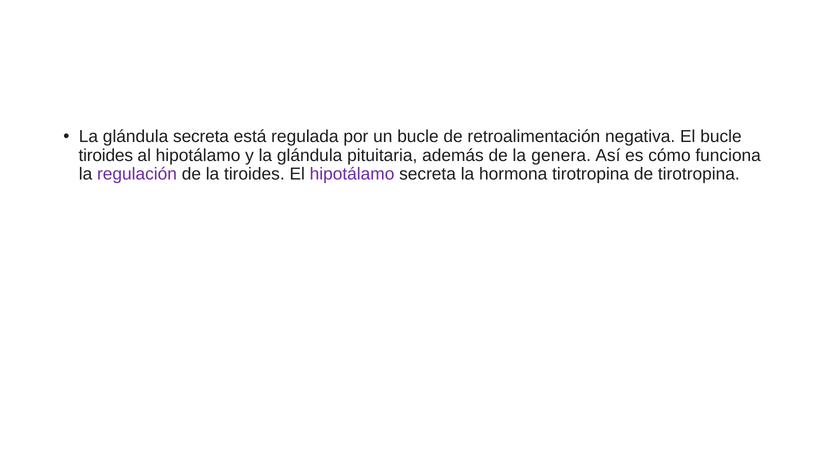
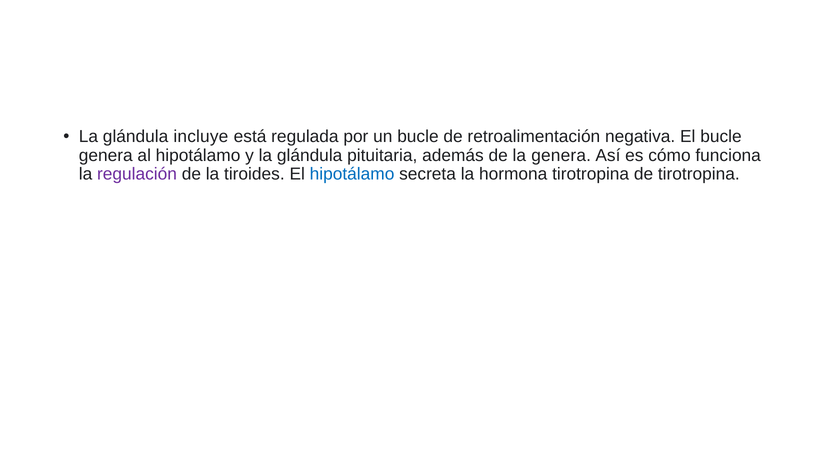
glándula secreta: secreta -> incluye
tiroides at (106, 155): tiroides -> genera
hipotálamo at (352, 174) colour: purple -> blue
